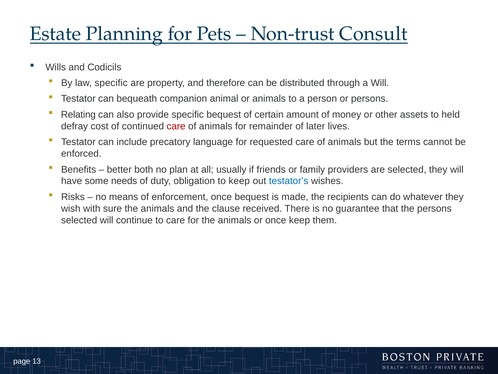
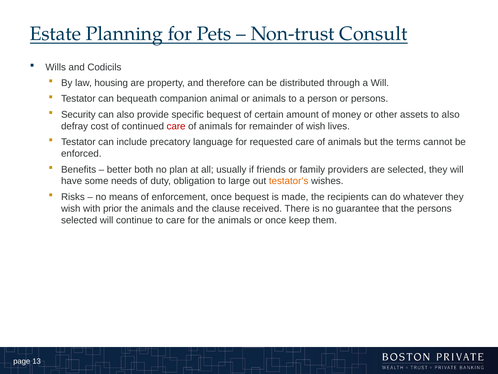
law specific: specific -> housing
Relating: Relating -> Security
to held: held -> also
of later: later -> wish
to keep: keep -> large
testator’s colour: blue -> orange
sure: sure -> prior
